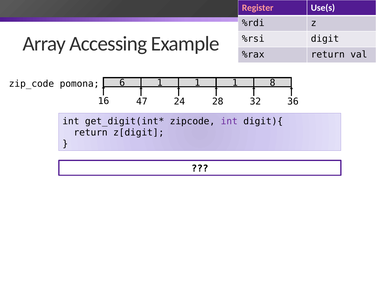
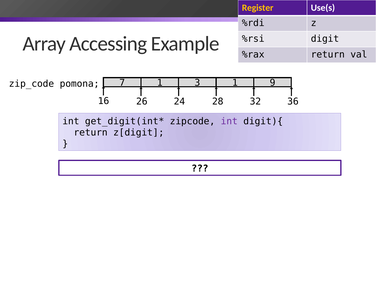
Register colour: pink -> yellow
6: 6 -> 7
1 at (197, 83): 1 -> 3
8: 8 -> 9
47: 47 -> 26
